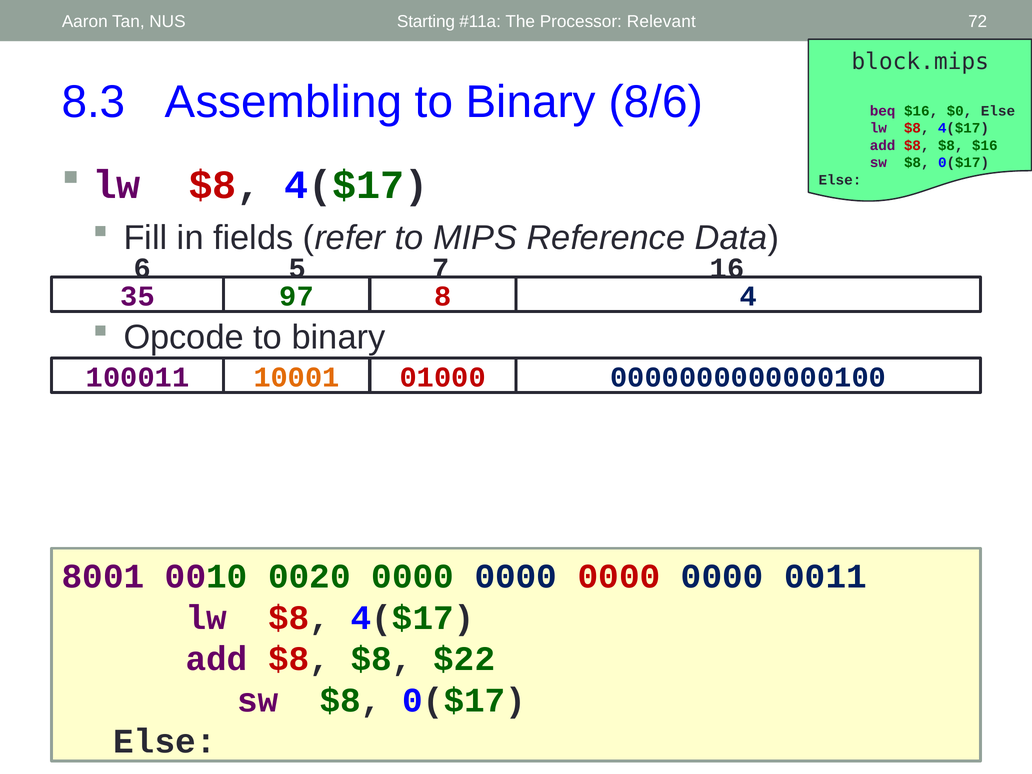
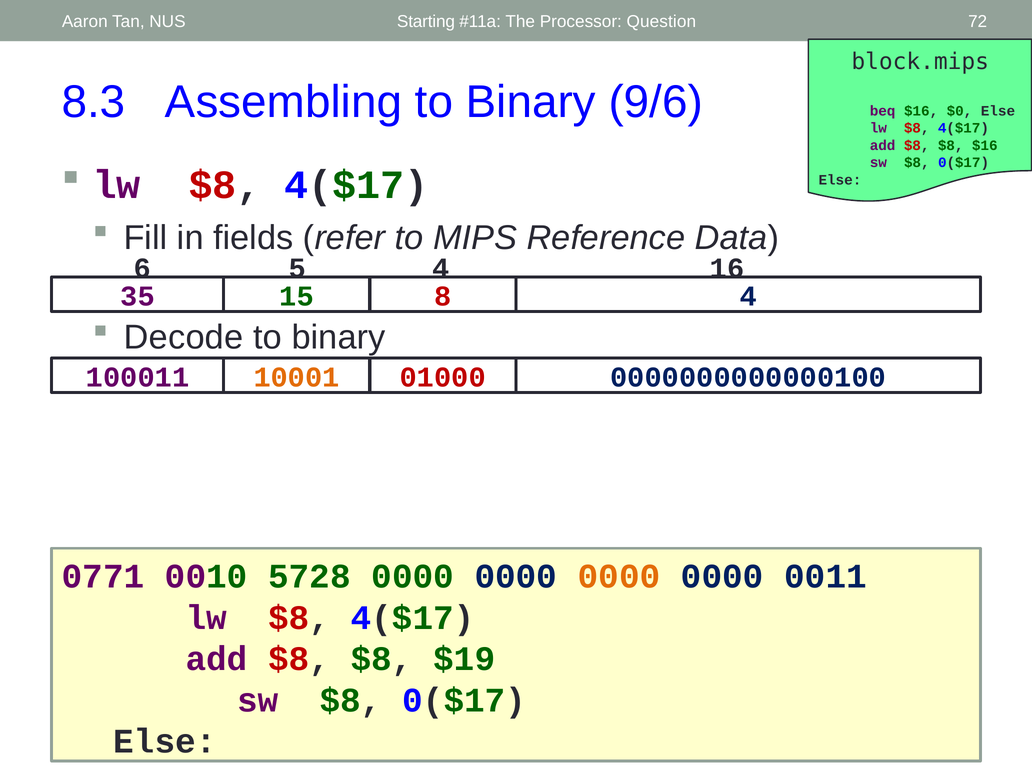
Relevant: Relevant -> Question
8/6: 8/6 -> 9/6
5 7: 7 -> 4
97: 97 -> 15
Opcode: Opcode -> Decode
8001: 8001 -> 0771
0020: 0020 -> 5728
0000 at (619, 576) colour: red -> orange
$22: $22 -> $19
